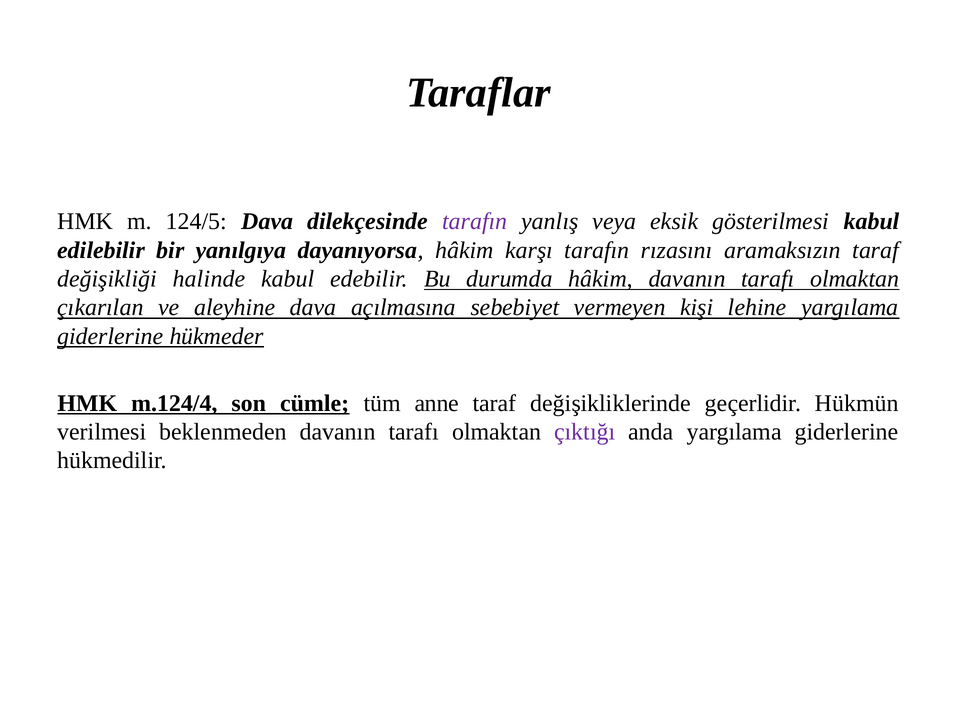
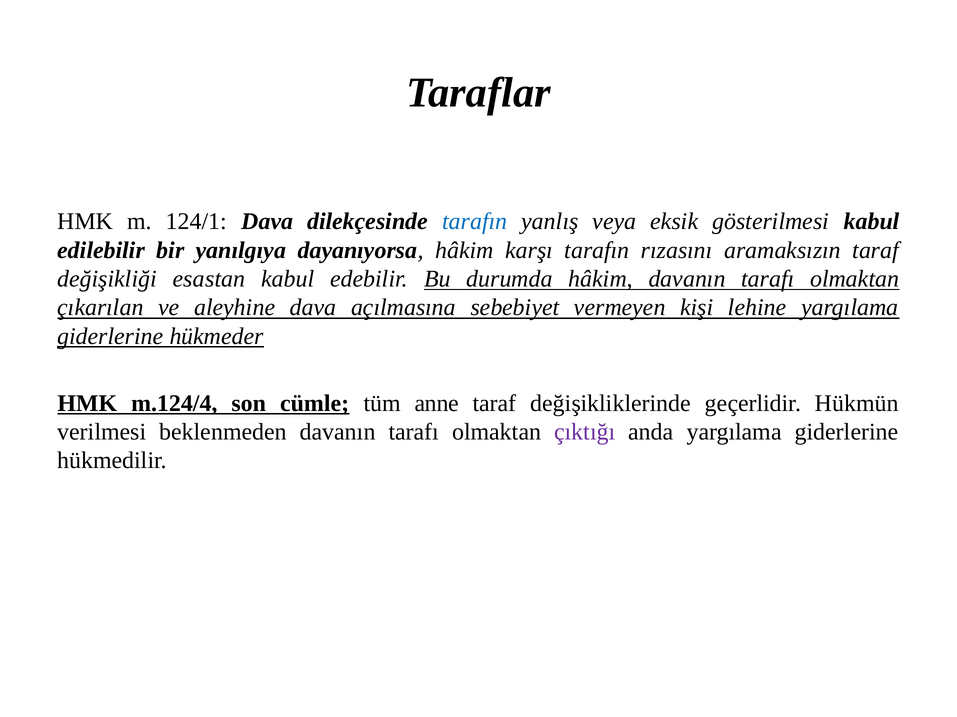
124/5: 124/5 -> 124/1
tarafın at (475, 222) colour: purple -> blue
halinde: halinde -> esastan
